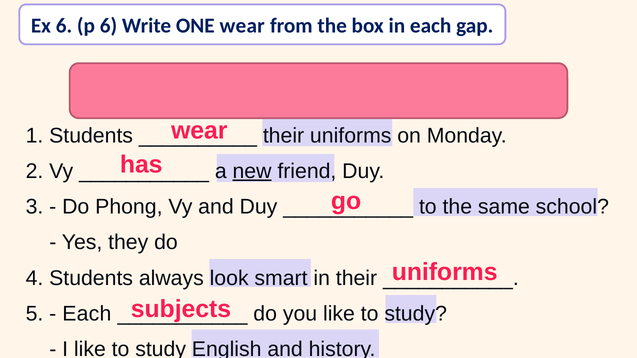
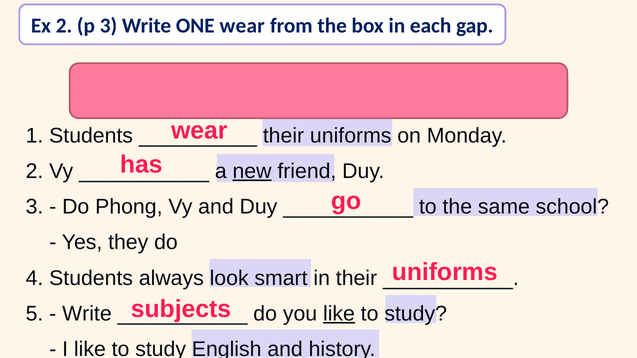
Ex 6: 6 -> 2
p 6: 6 -> 3
Each at (87, 314): Each -> Write
like at (339, 314) underline: none -> present
